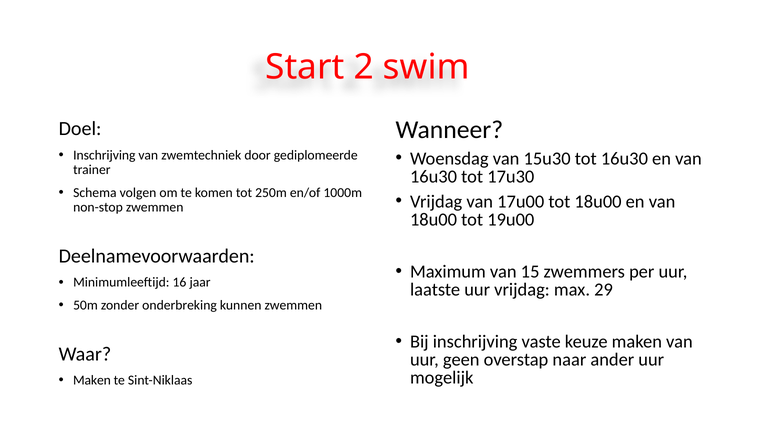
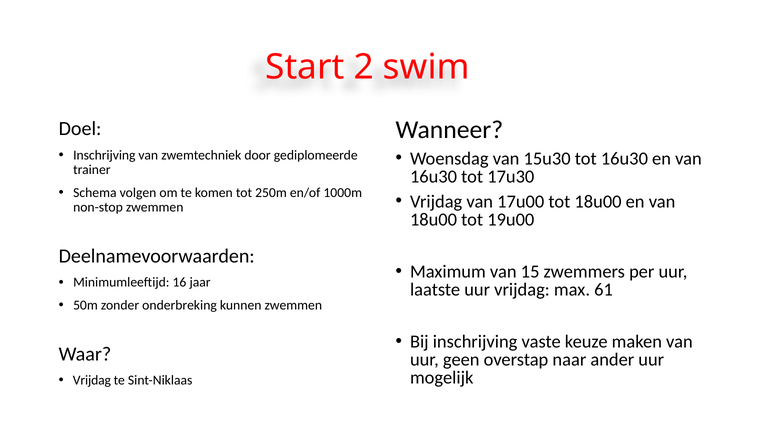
29: 29 -> 61
Maken at (92, 380): Maken -> Vrijdag
